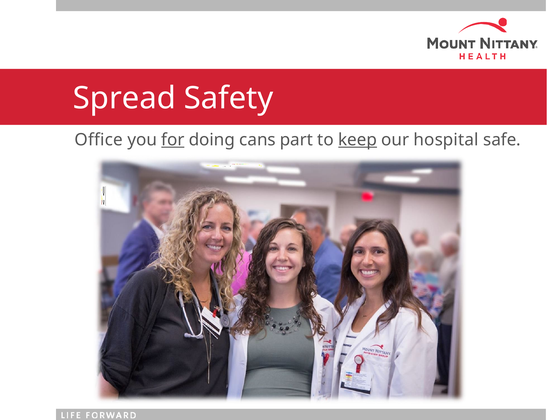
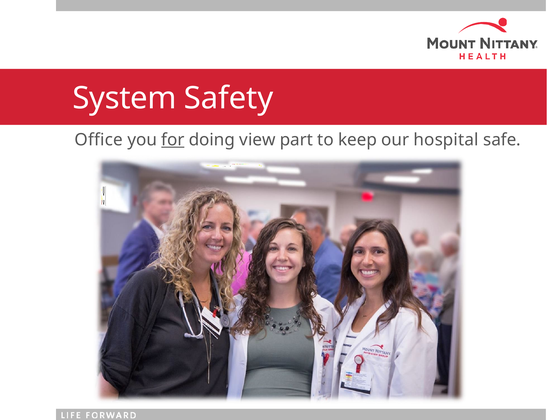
Spread: Spread -> System
cans: cans -> view
keep underline: present -> none
